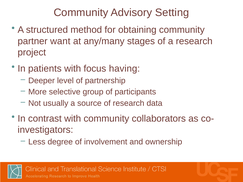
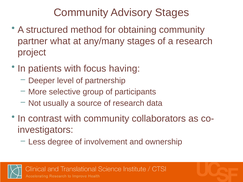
Advisory Setting: Setting -> Stages
want: want -> what
